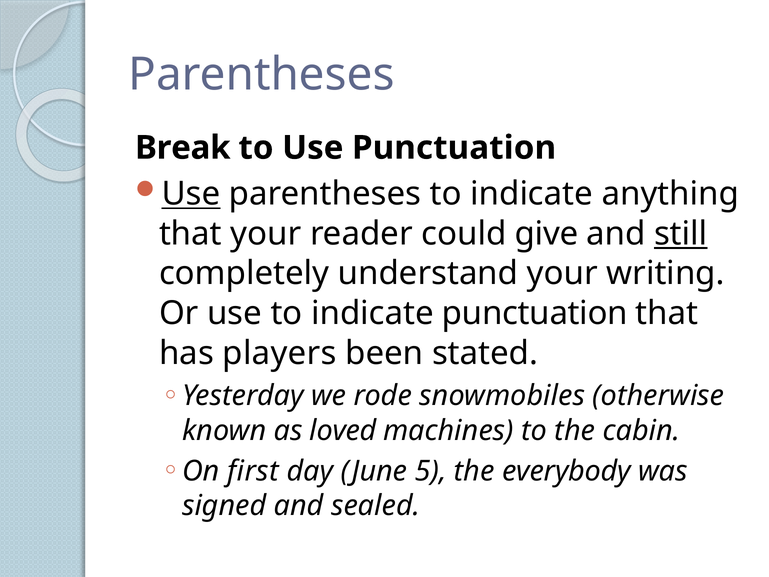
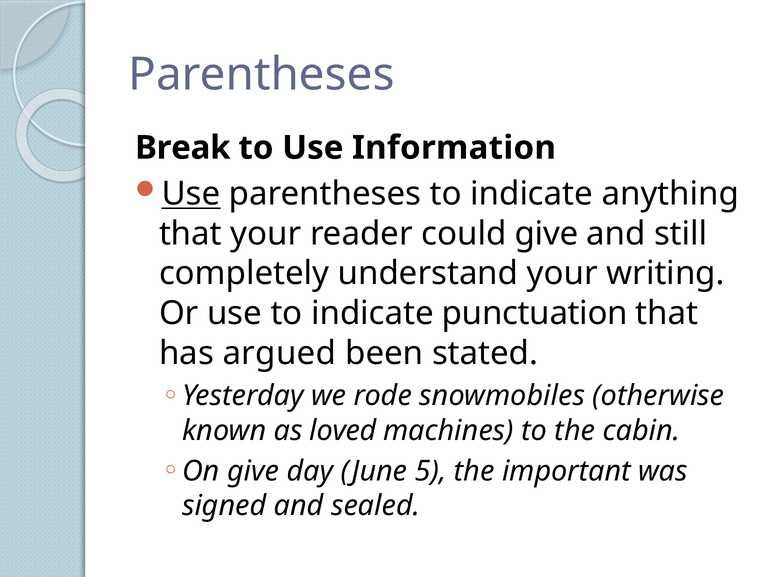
Use Punctuation: Punctuation -> Information
still underline: present -> none
players: players -> argued
On first: first -> give
everybody: everybody -> important
